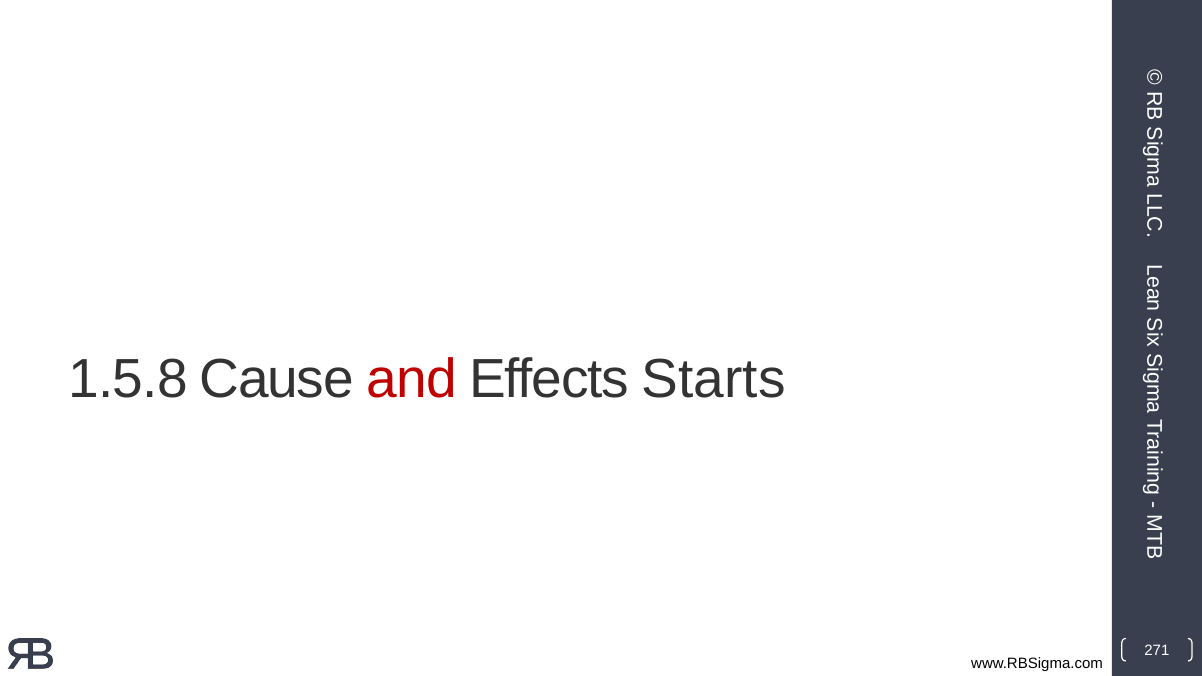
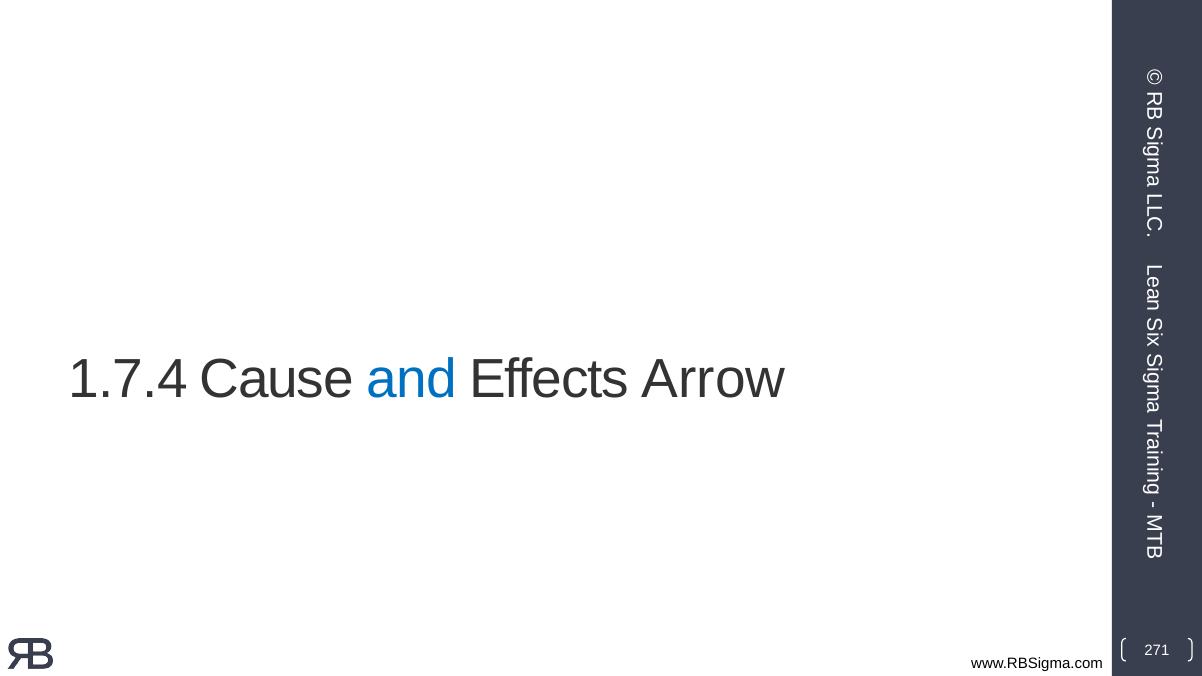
1.5.8: 1.5.8 -> 1.7.4
and colour: red -> blue
Starts: Starts -> Arrow
